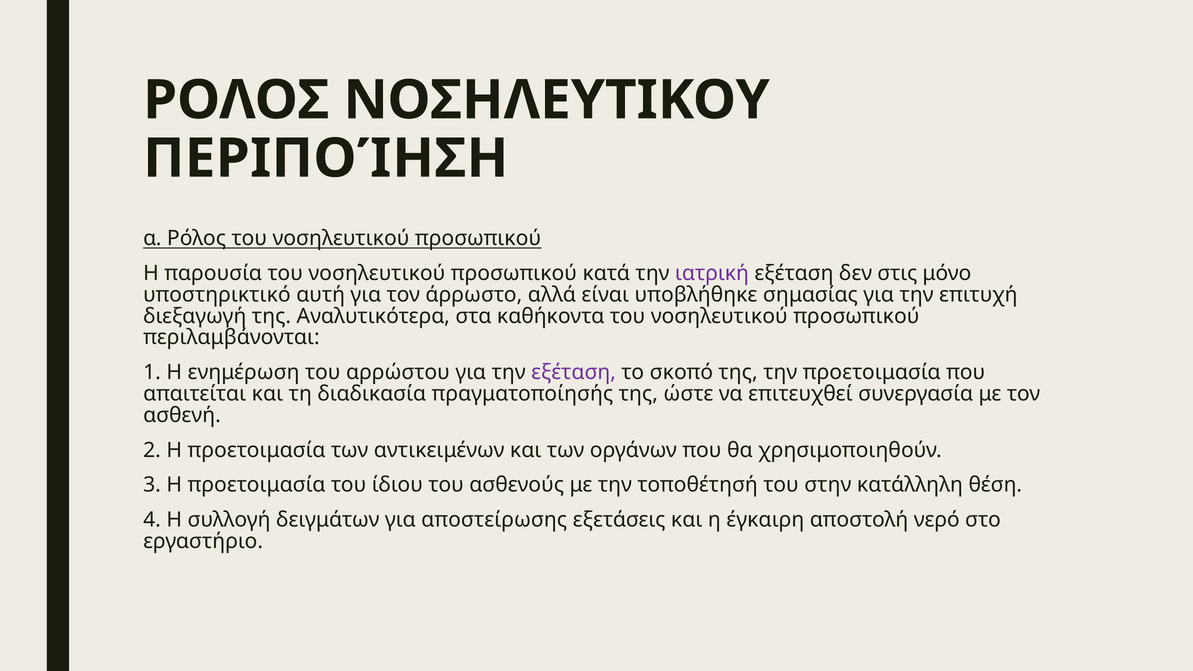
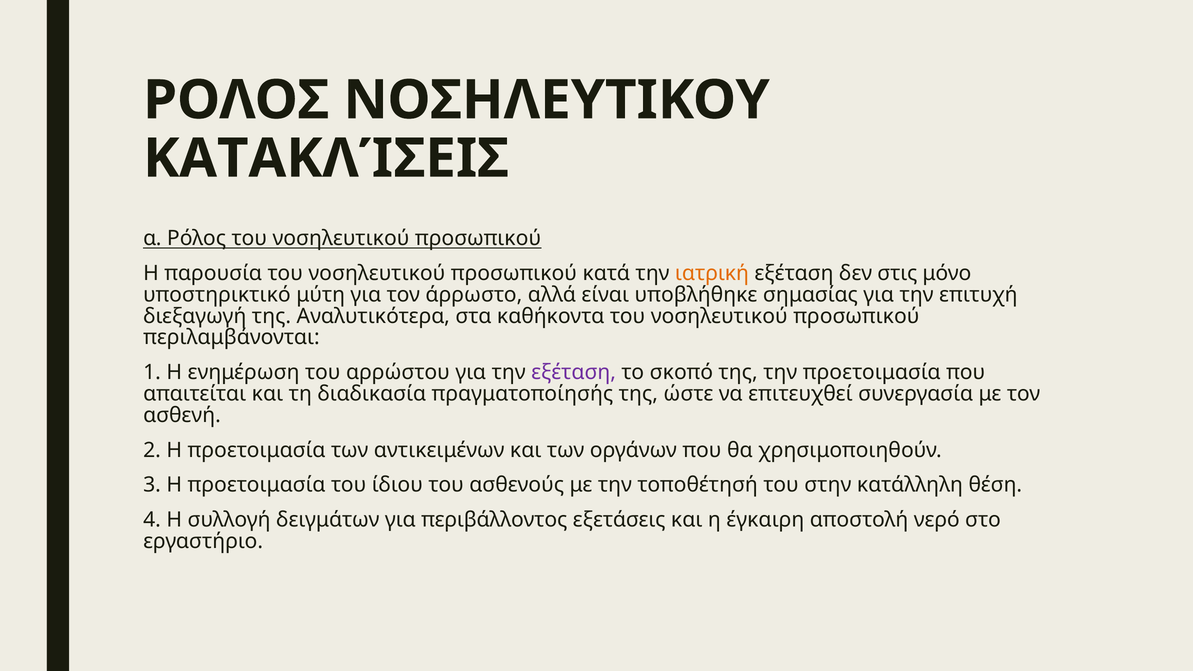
ΠΕΡΙΠΟΊΗΣΗ: ΠΕΡΙΠΟΊΗΣΗ -> ΚΑΤΑΚΛΊΣΕΙΣ
ιατρική colour: purple -> orange
αυτή: αυτή -> μύτη
αποστείρωσης: αποστείρωσης -> περιβάλλοντος
